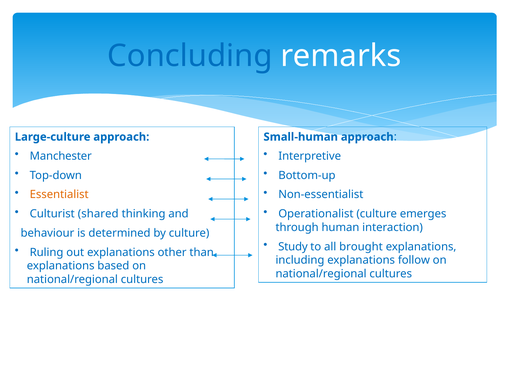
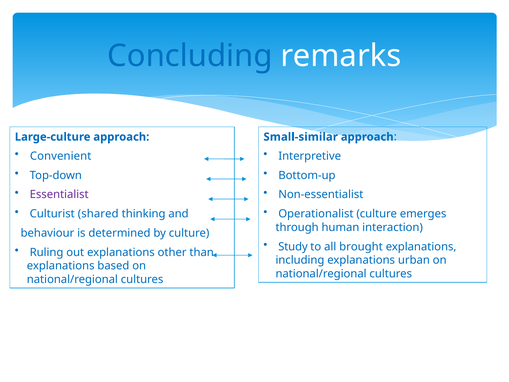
Small-human: Small-human -> Small-similar
Manchester: Manchester -> Convenient
Essentialist colour: orange -> purple
follow: follow -> urban
